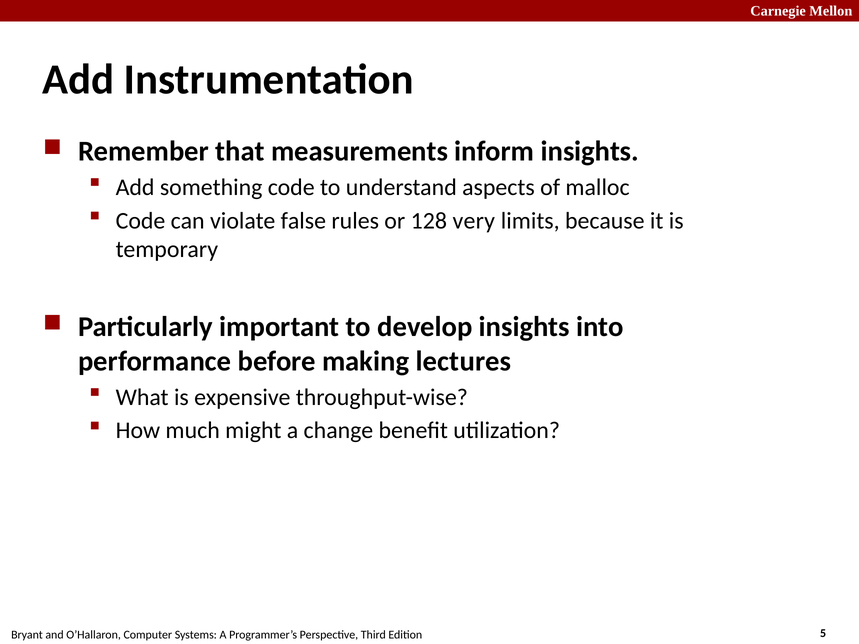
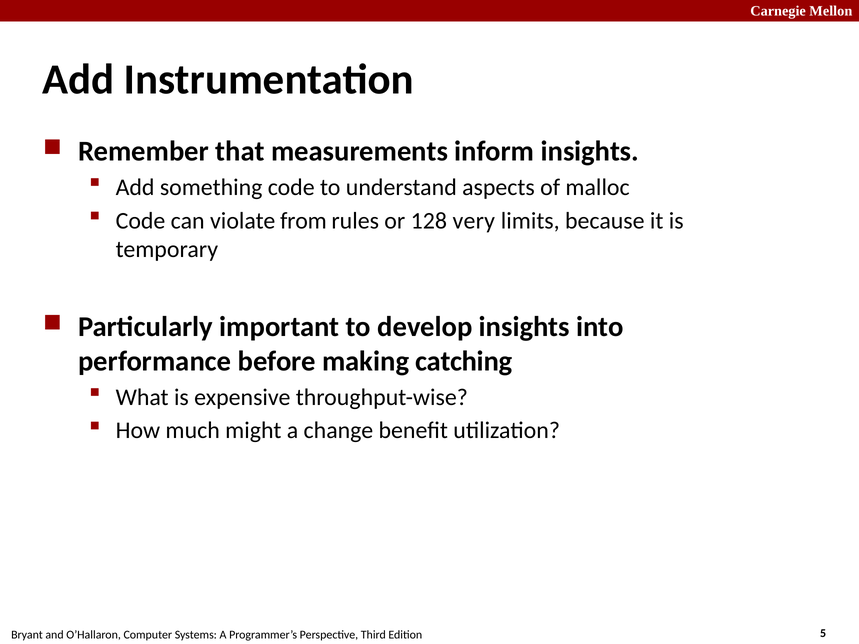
false: false -> from
lectures: lectures -> catching
